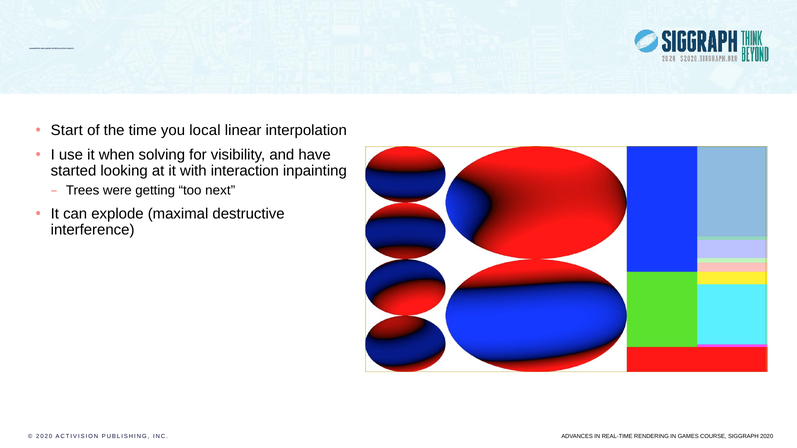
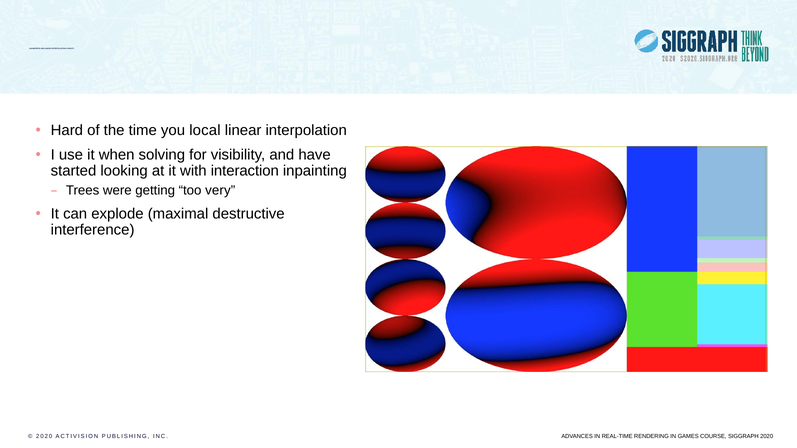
Start: Start -> Hard
next: next -> very
